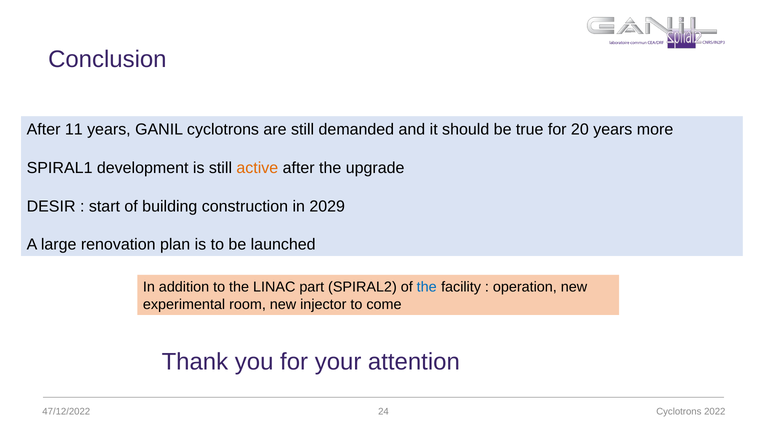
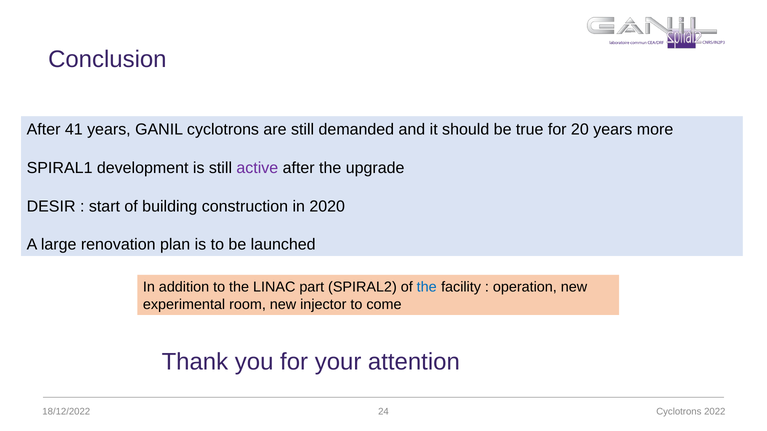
11: 11 -> 41
active colour: orange -> purple
2029: 2029 -> 2020
47/12/2022: 47/12/2022 -> 18/12/2022
